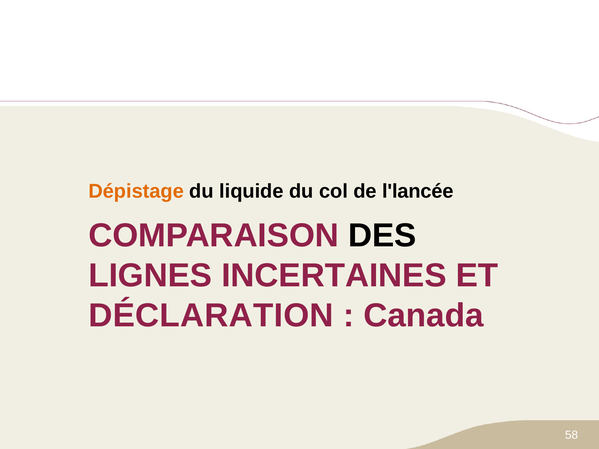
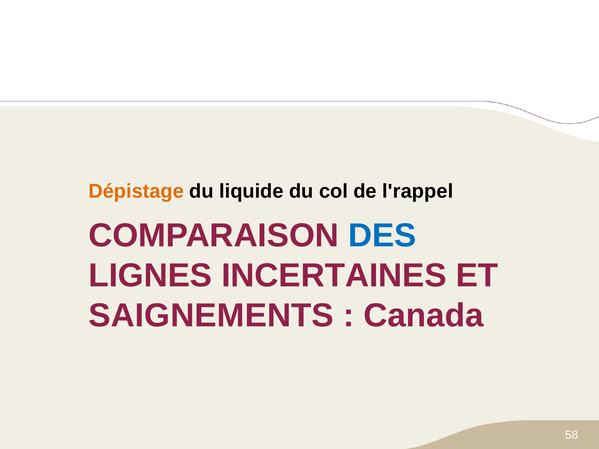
l'lancée: l'lancée -> l'rappel
DES colour: black -> blue
DÉCLARATION: DÉCLARATION -> SAIGNEMENTS
